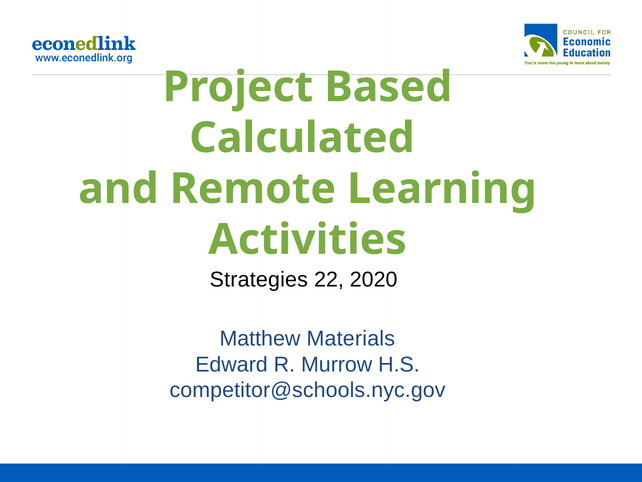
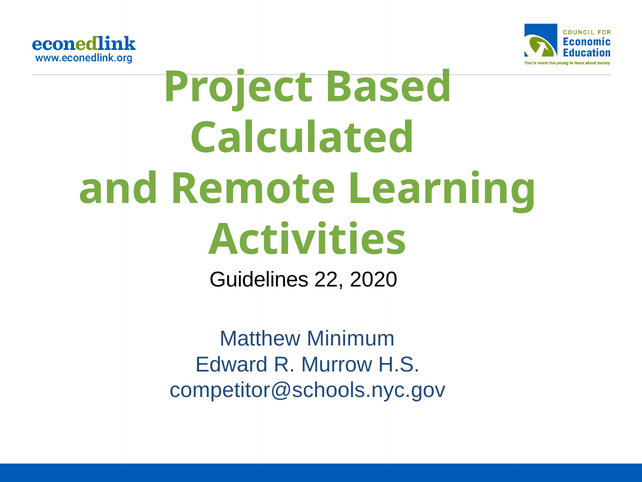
Strategies: Strategies -> Guidelines
Materials: Materials -> Minimum
